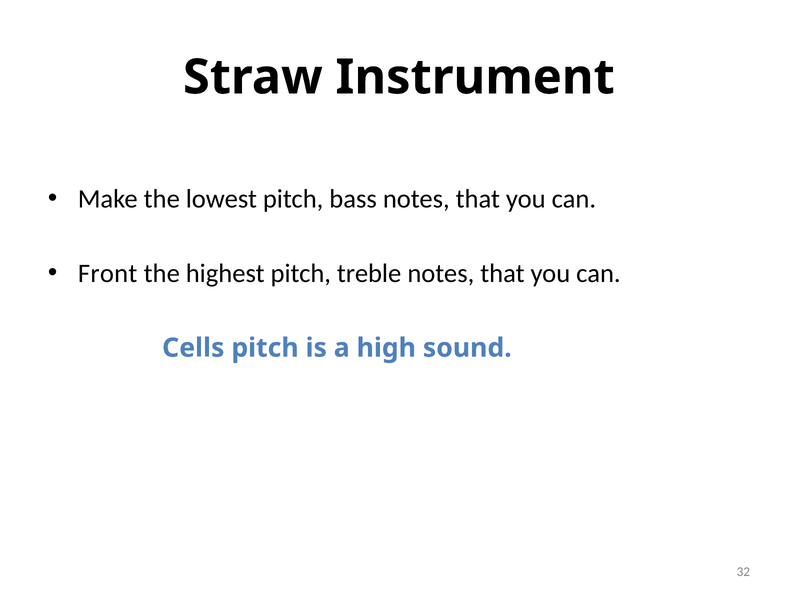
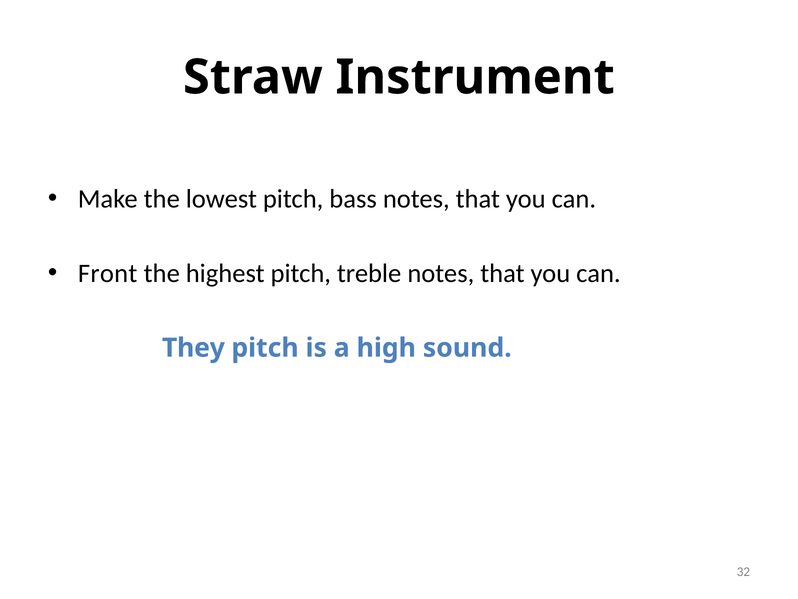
Cells: Cells -> They
